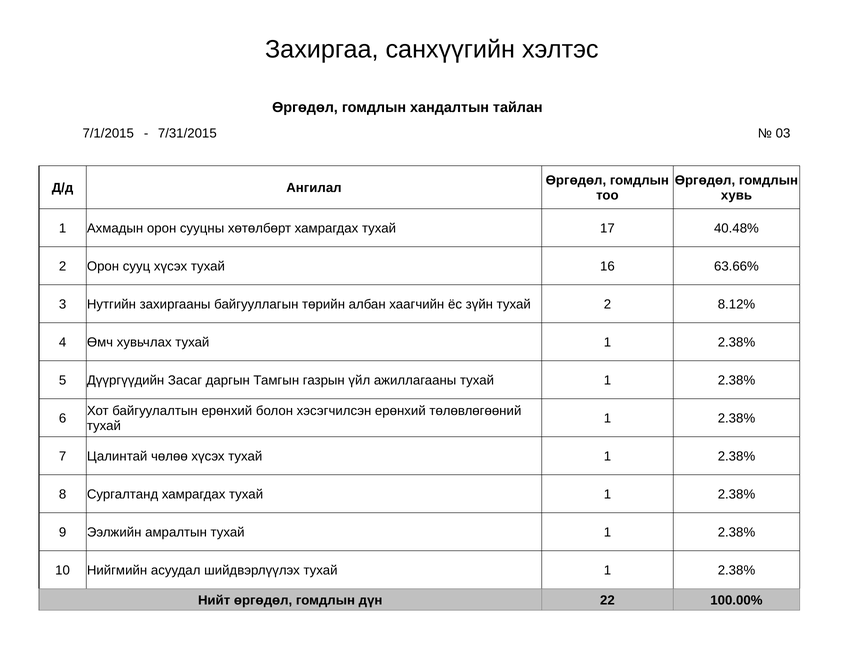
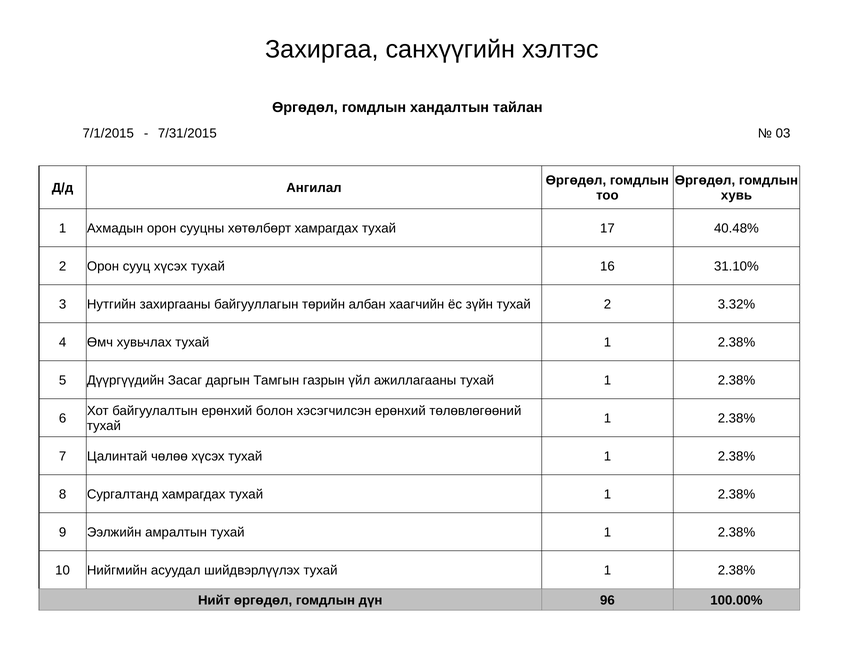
63.66%: 63.66% -> 31.10%
8.12%: 8.12% -> 3.32%
22: 22 -> 96
